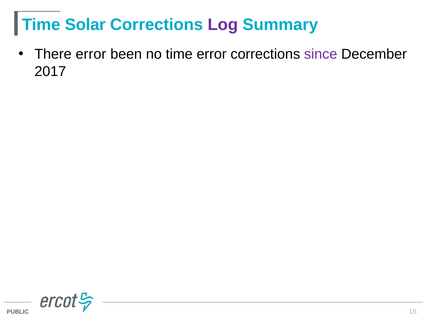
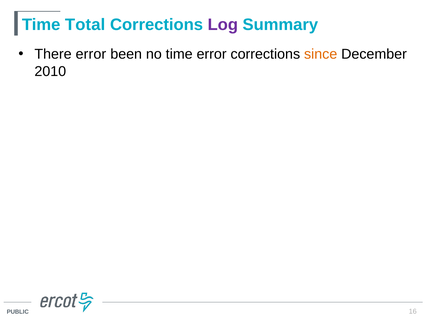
Solar: Solar -> Total
since colour: purple -> orange
2017: 2017 -> 2010
